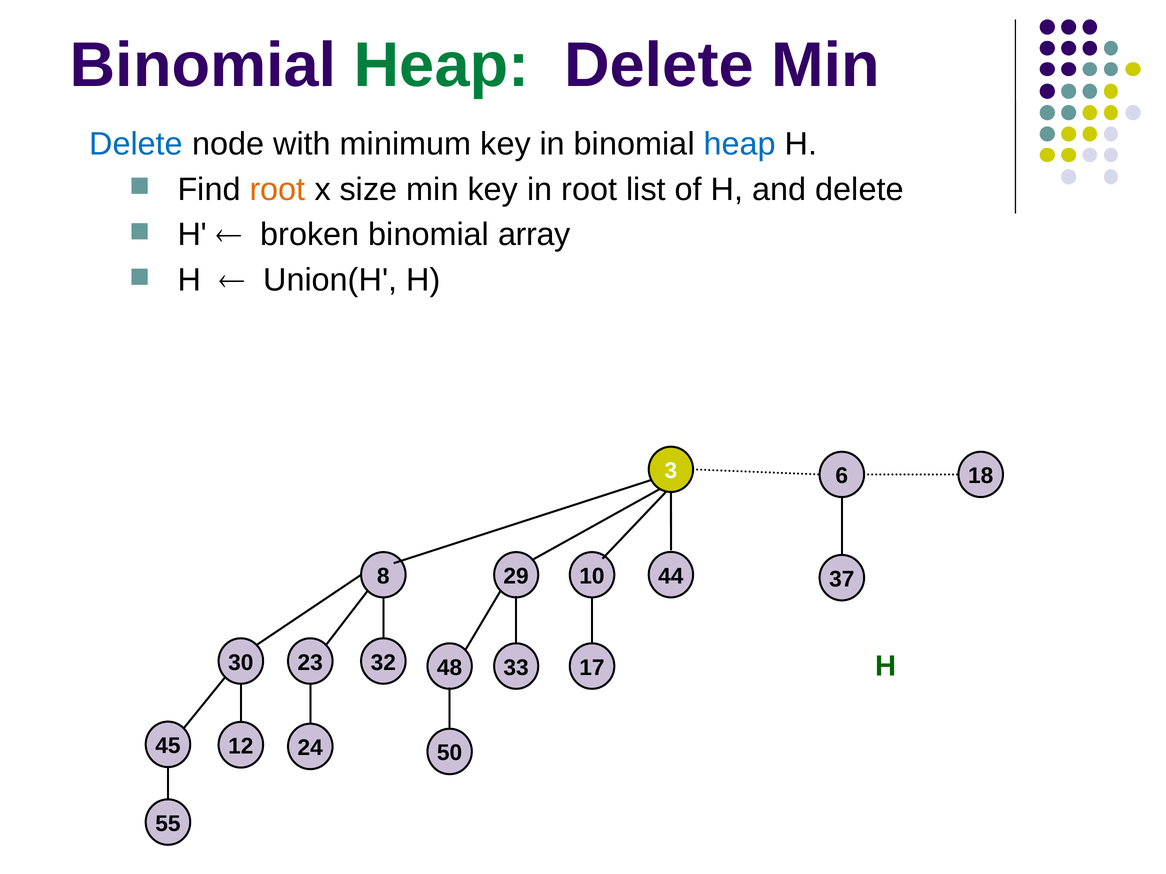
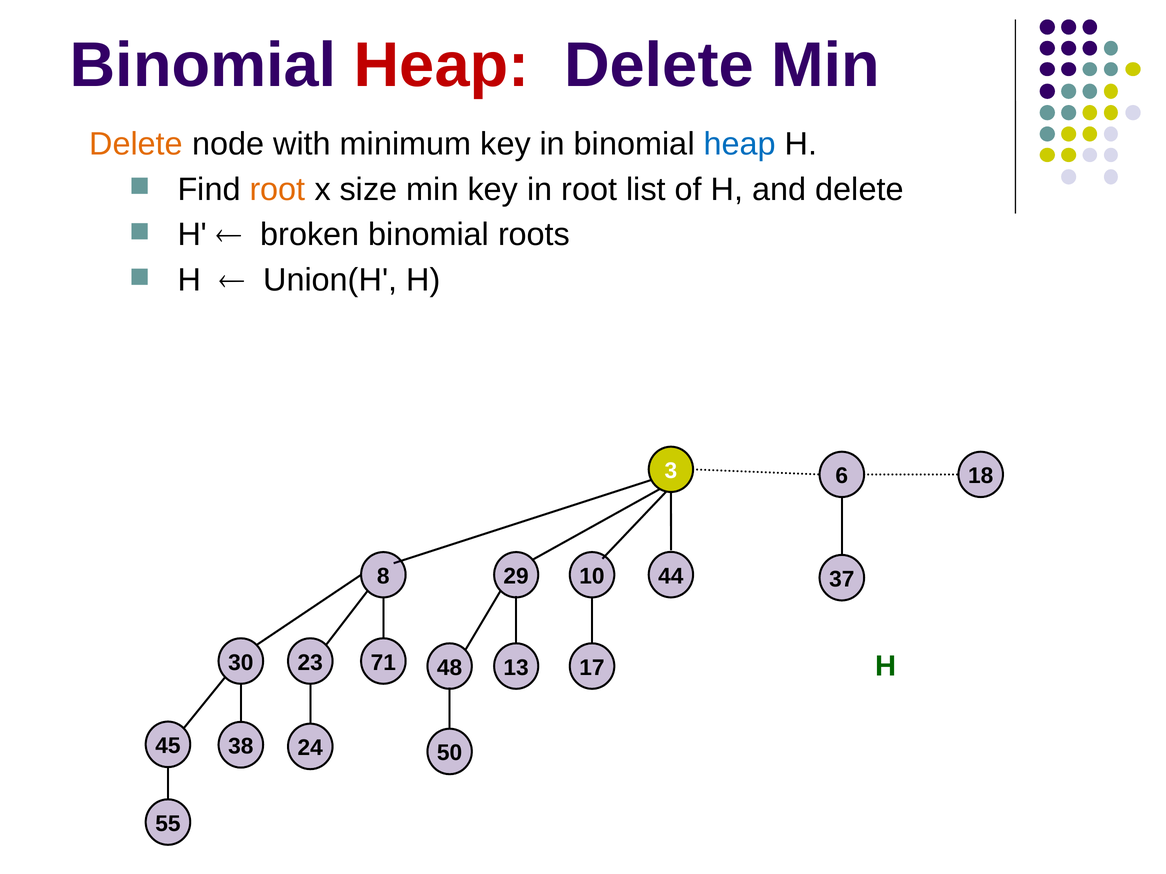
Heap at (442, 66) colour: green -> red
Delete at (136, 144) colour: blue -> orange
array: array -> roots
32: 32 -> 71
33: 33 -> 13
12: 12 -> 38
